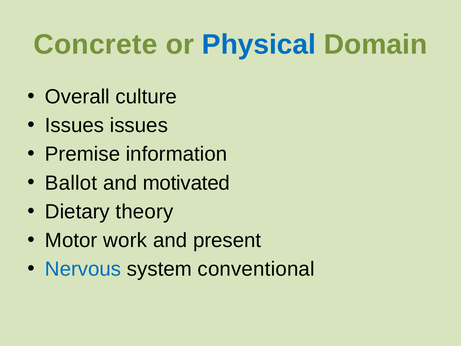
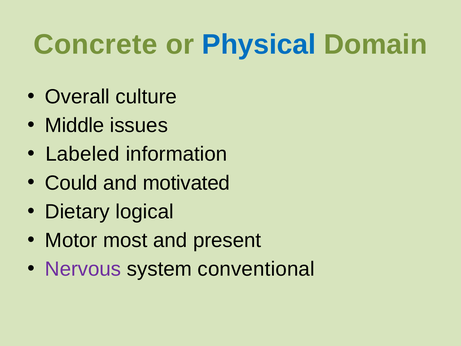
Issues at (75, 125): Issues -> Middle
Premise: Premise -> Labeled
Ballot: Ballot -> Could
theory: theory -> logical
work: work -> most
Nervous colour: blue -> purple
